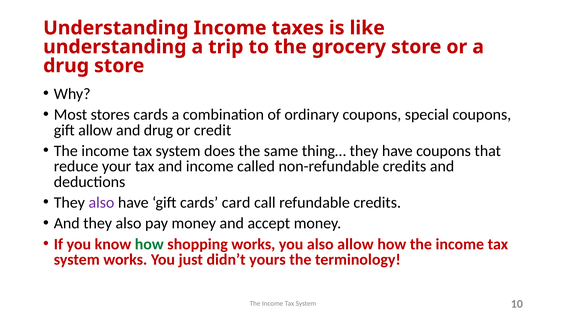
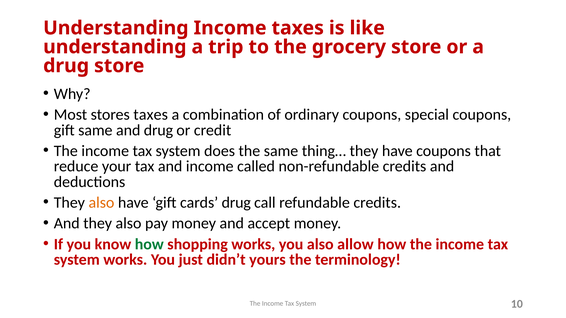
stores cards: cards -> taxes
gift allow: allow -> same
also at (101, 203) colour: purple -> orange
cards card: card -> drug
